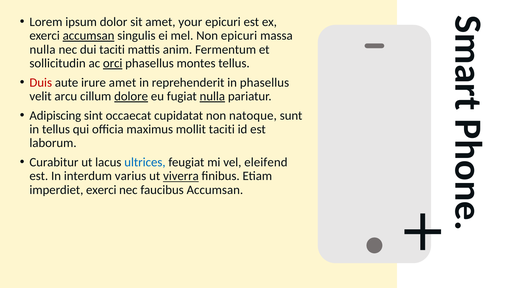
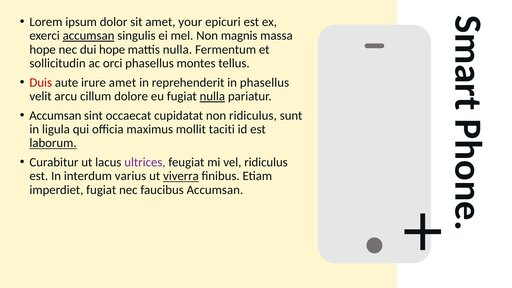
Non epicuri: epicuri -> magnis
nulla at (43, 50): nulla -> hope
dui taciti: taciti -> hope
mattis anim: anim -> nulla
orci underline: present -> none
dolore underline: present -> none
Adipiscing at (55, 115): Adipiscing -> Accumsan
non natoque: natoque -> ridiculus
in tellus: tellus -> ligula
laborum underline: none -> present
ultrices colour: blue -> purple
vel eleifend: eleifend -> ridiculus
imperdiet exerci: exerci -> fugiat
